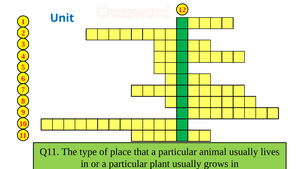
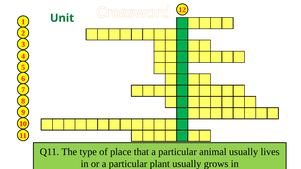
Unit colour: blue -> green
